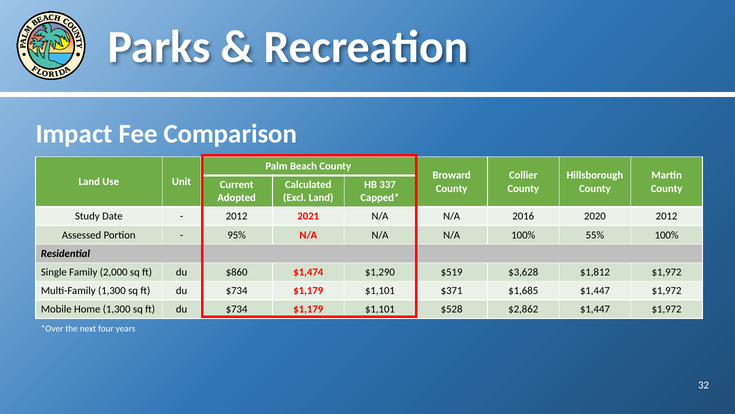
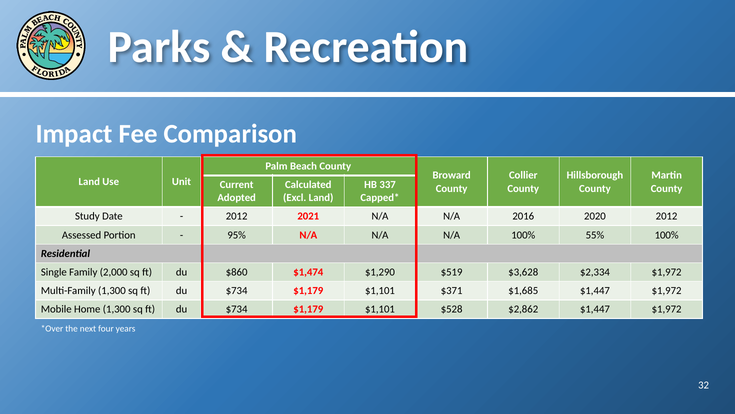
$1,812: $1,812 -> $2,334
